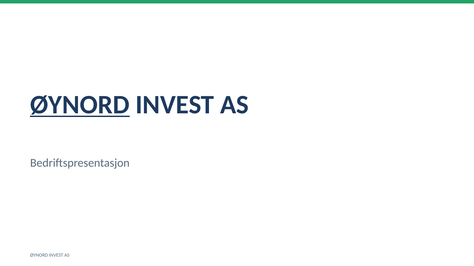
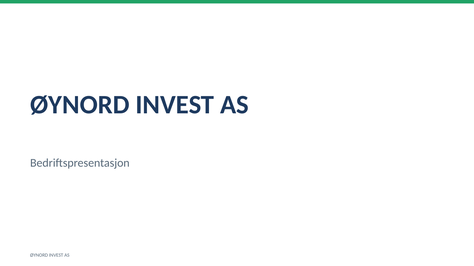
ØYNORD at (80, 105) underline: present -> none
